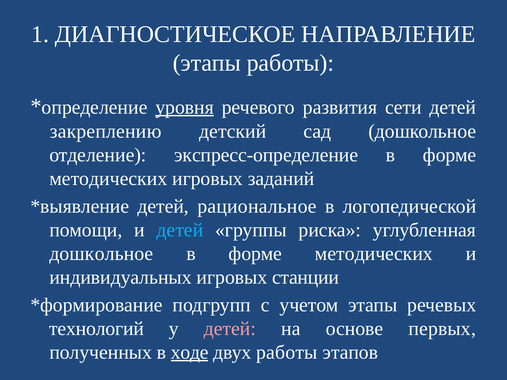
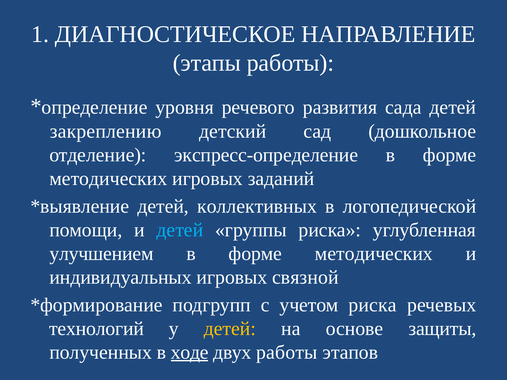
уровня underline: present -> none
сети: сети -> сада
рациональное: рациональное -> коллективных
дошкольное at (101, 254): дошкольное -> улучшением
станции: станции -> связной
учетом этапы: этапы -> риска
детей at (230, 329) colour: pink -> yellow
первых: первых -> защиты
